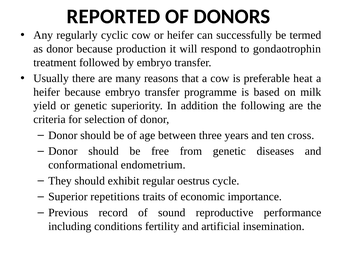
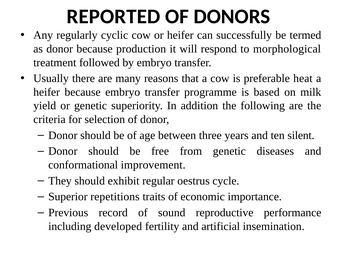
gondaotrophin: gondaotrophin -> morphological
cross: cross -> silent
endometrium: endometrium -> improvement
conditions: conditions -> developed
